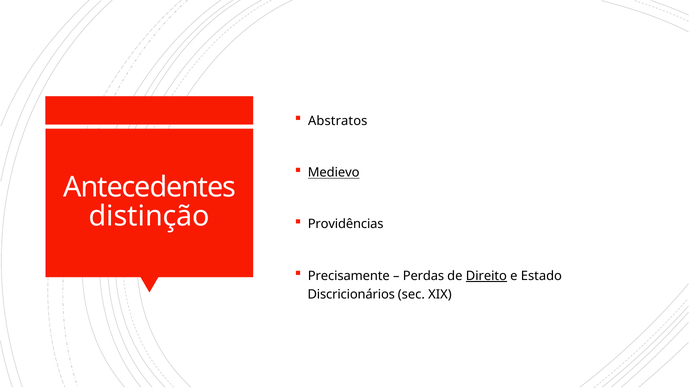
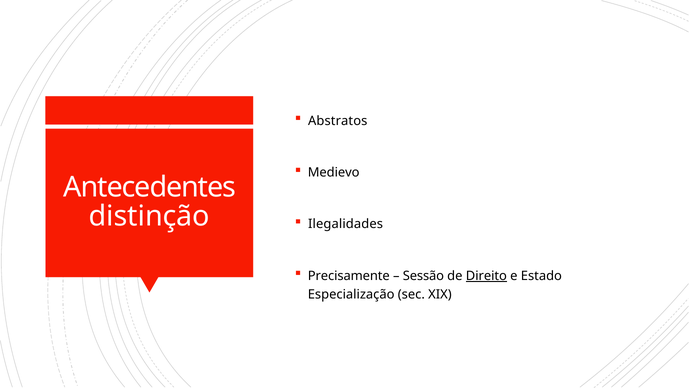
Medievo underline: present -> none
Providências: Providências -> Ilegalidades
Perdas: Perdas -> Sessão
Discricionários: Discricionários -> Especialização
